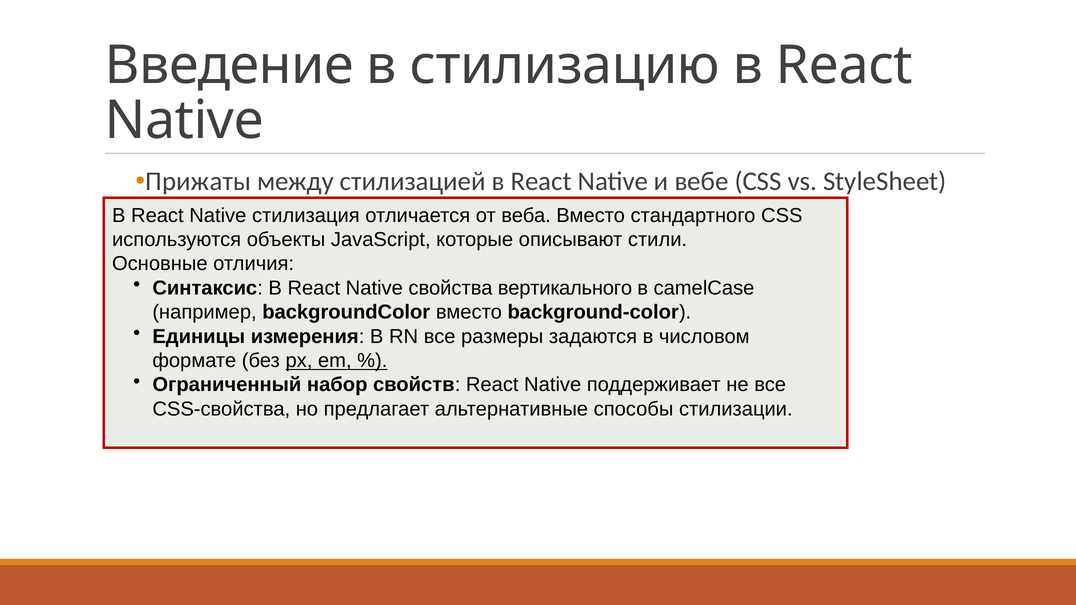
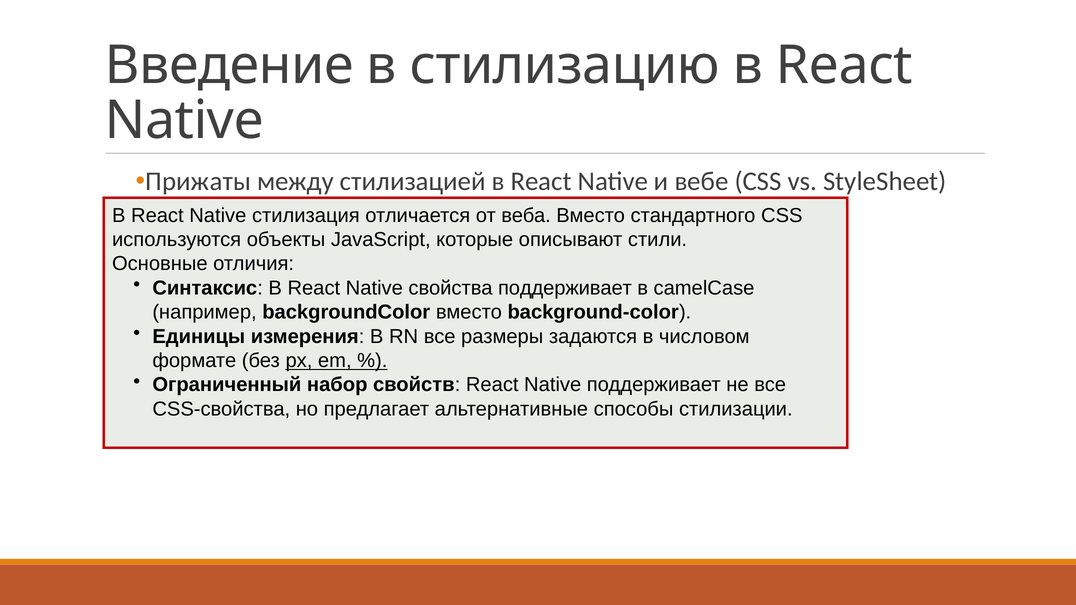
свойства вертикального: вертикального -> поддерживает
